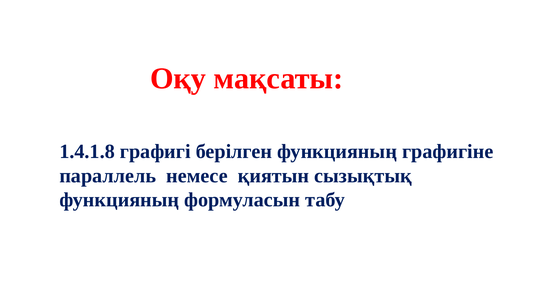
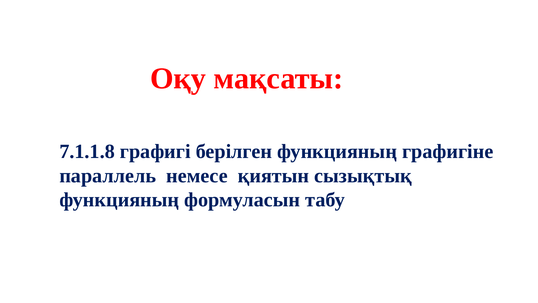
1.4.1.8: 1.4.1.8 -> 7.1.1.8
